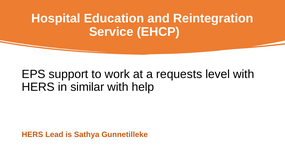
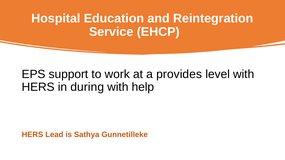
requests: requests -> provides
similar: similar -> during
